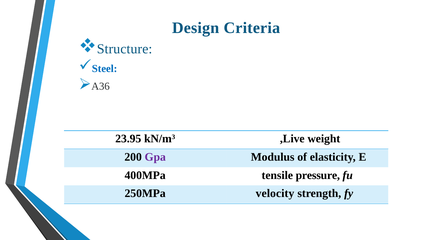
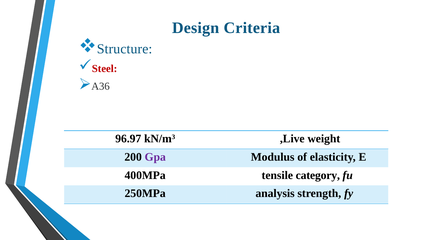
Steel colour: blue -> red
23.95: 23.95 -> 96.97
pressure: pressure -> category
velocity: velocity -> analysis
